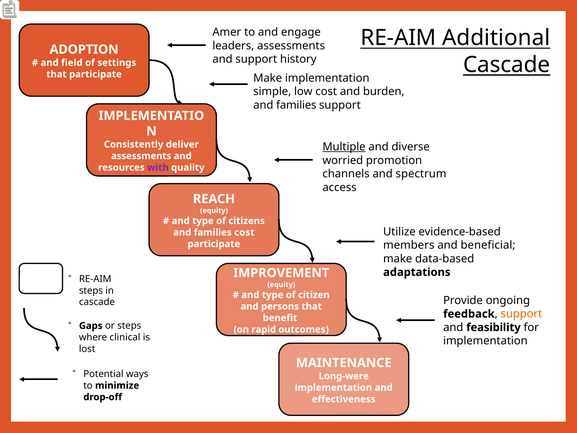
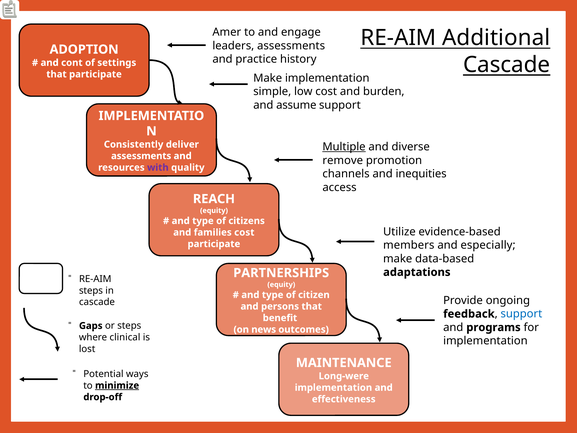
and support: support -> practice
field: field -> cont
families at (296, 105): families -> assume
worried: worried -> remove
spectrum: spectrum -> inequities
beneficial: beneficial -> especially
IMPROVEMENT: IMPROVEMENT -> PARTNERSHIPS
support at (521, 314) colour: orange -> blue
feasibility: feasibility -> programs
rapid: rapid -> news
minimize underline: none -> present
